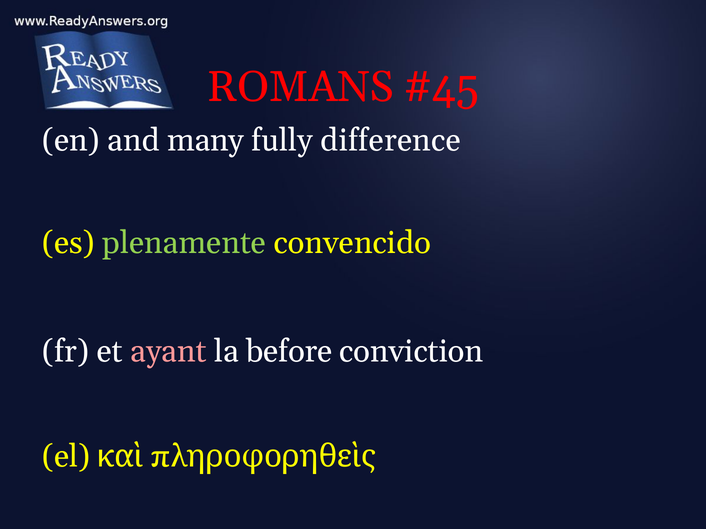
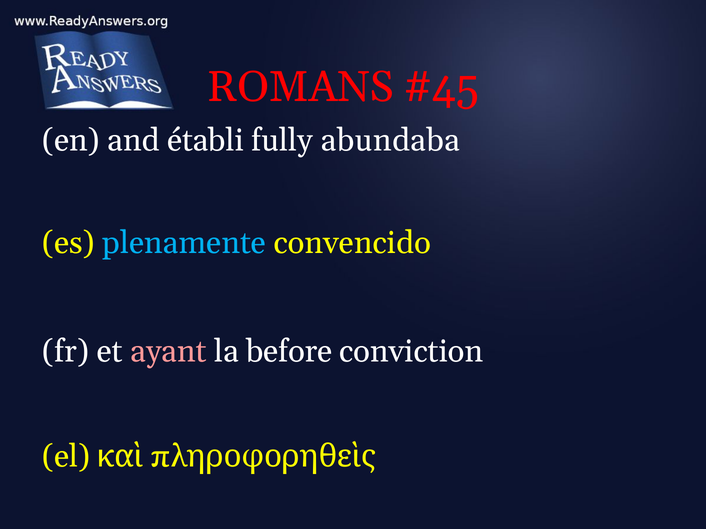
many: many -> établi
difference: difference -> abundaba
plenamente colour: light green -> light blue
